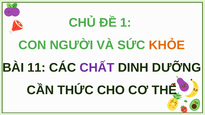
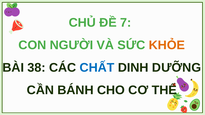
1: 1 -> 7
11: 11 -> 38
CHẤT colour: purple -> blue
THỨC: THỨC -> BÁNH
